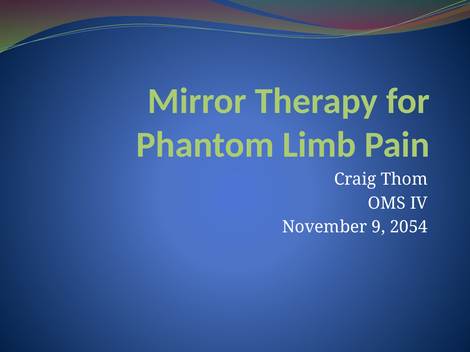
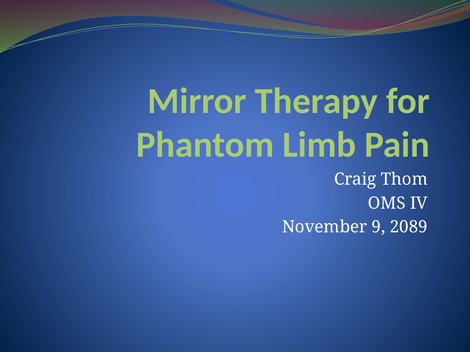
2054: 2054 -> 2089
